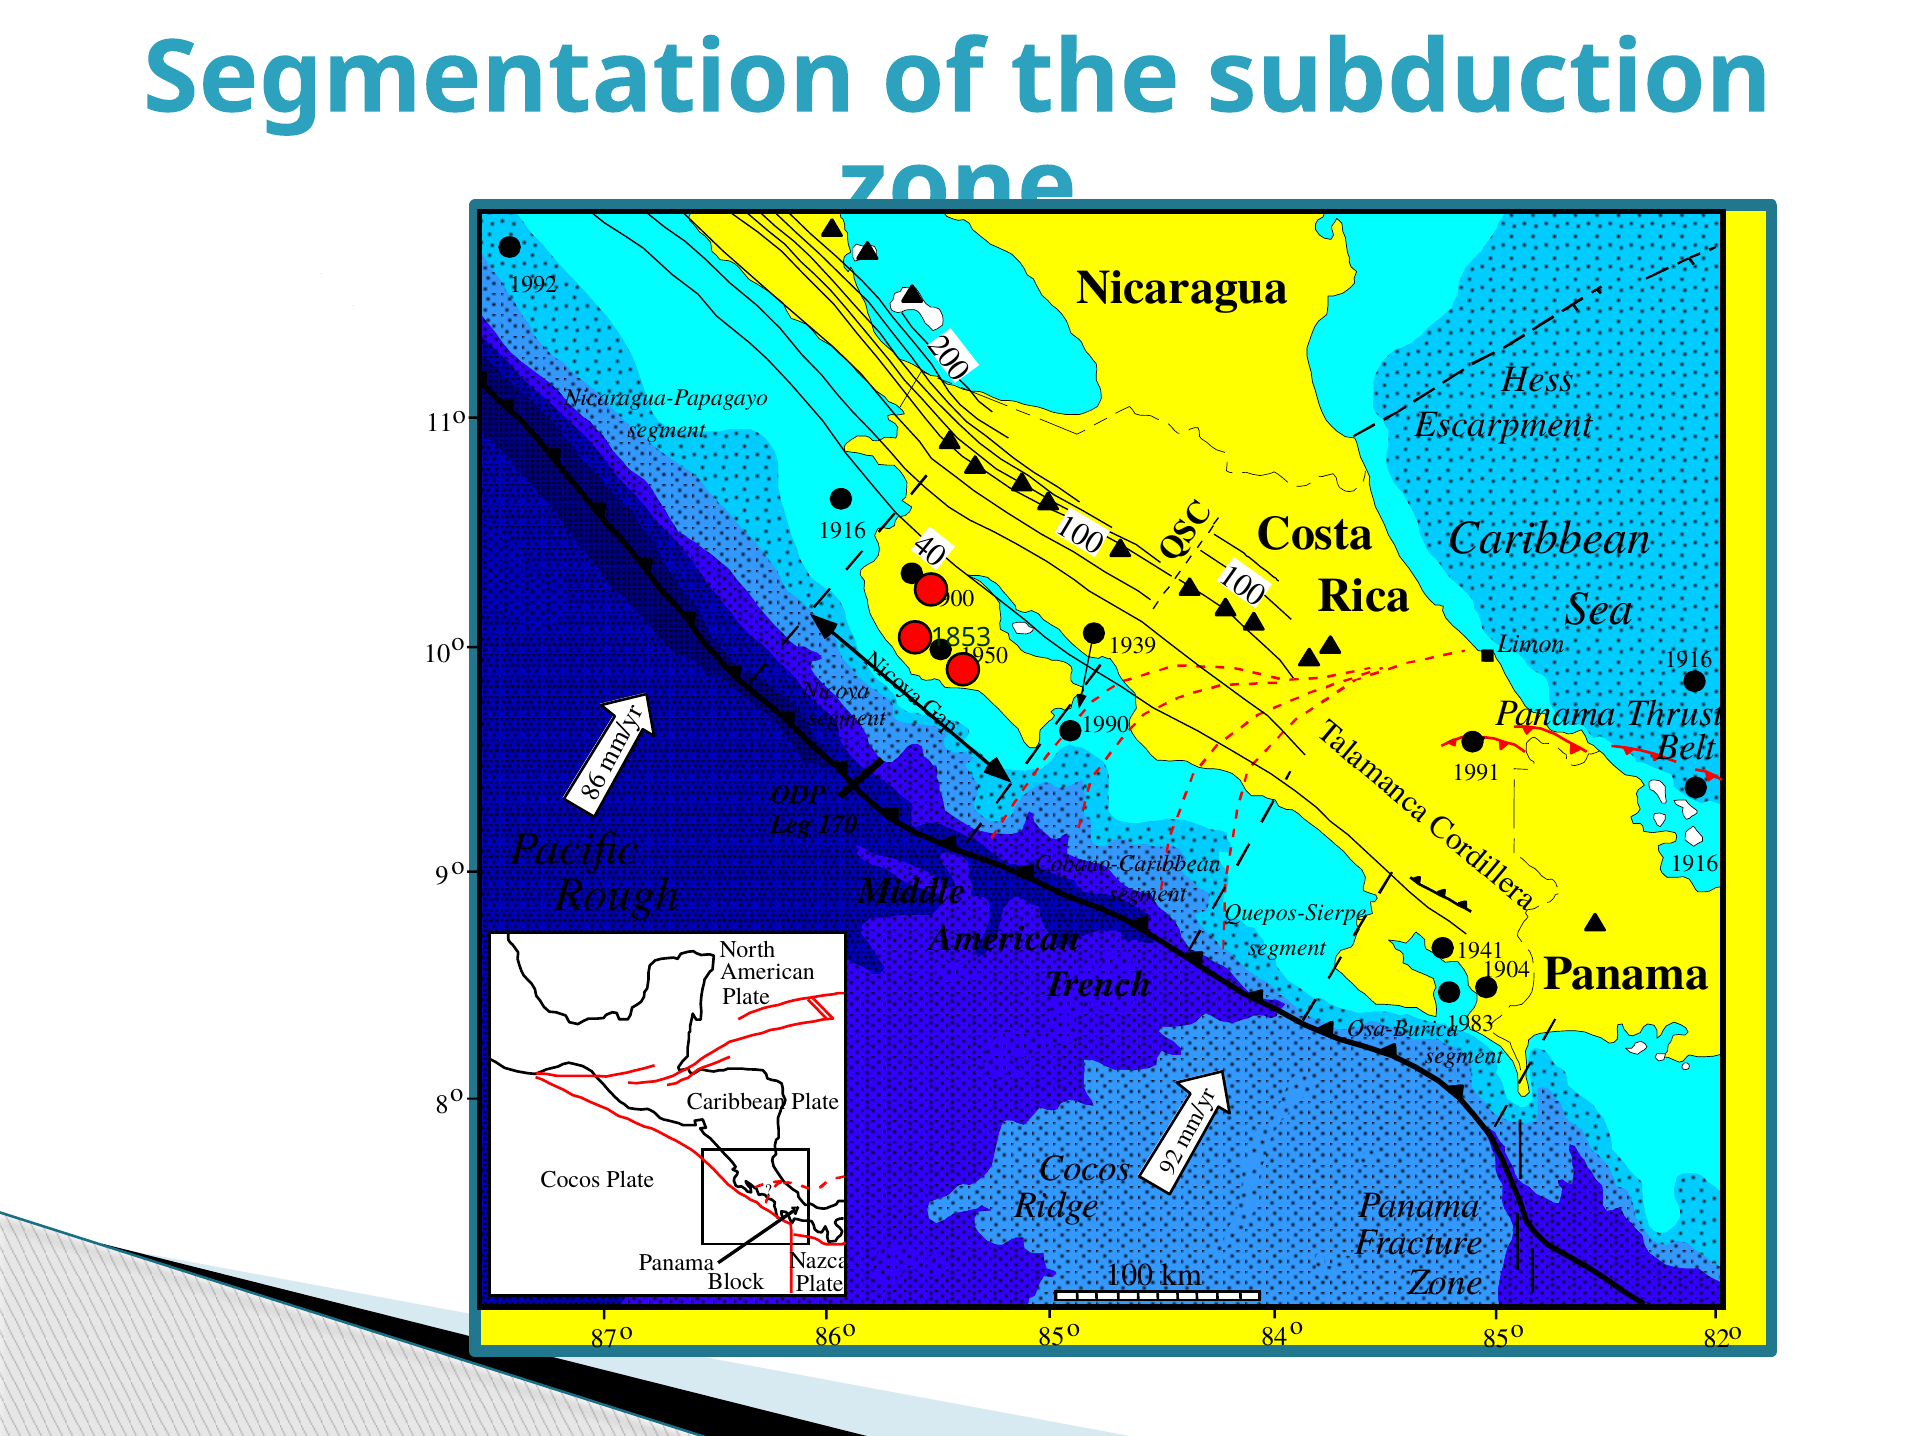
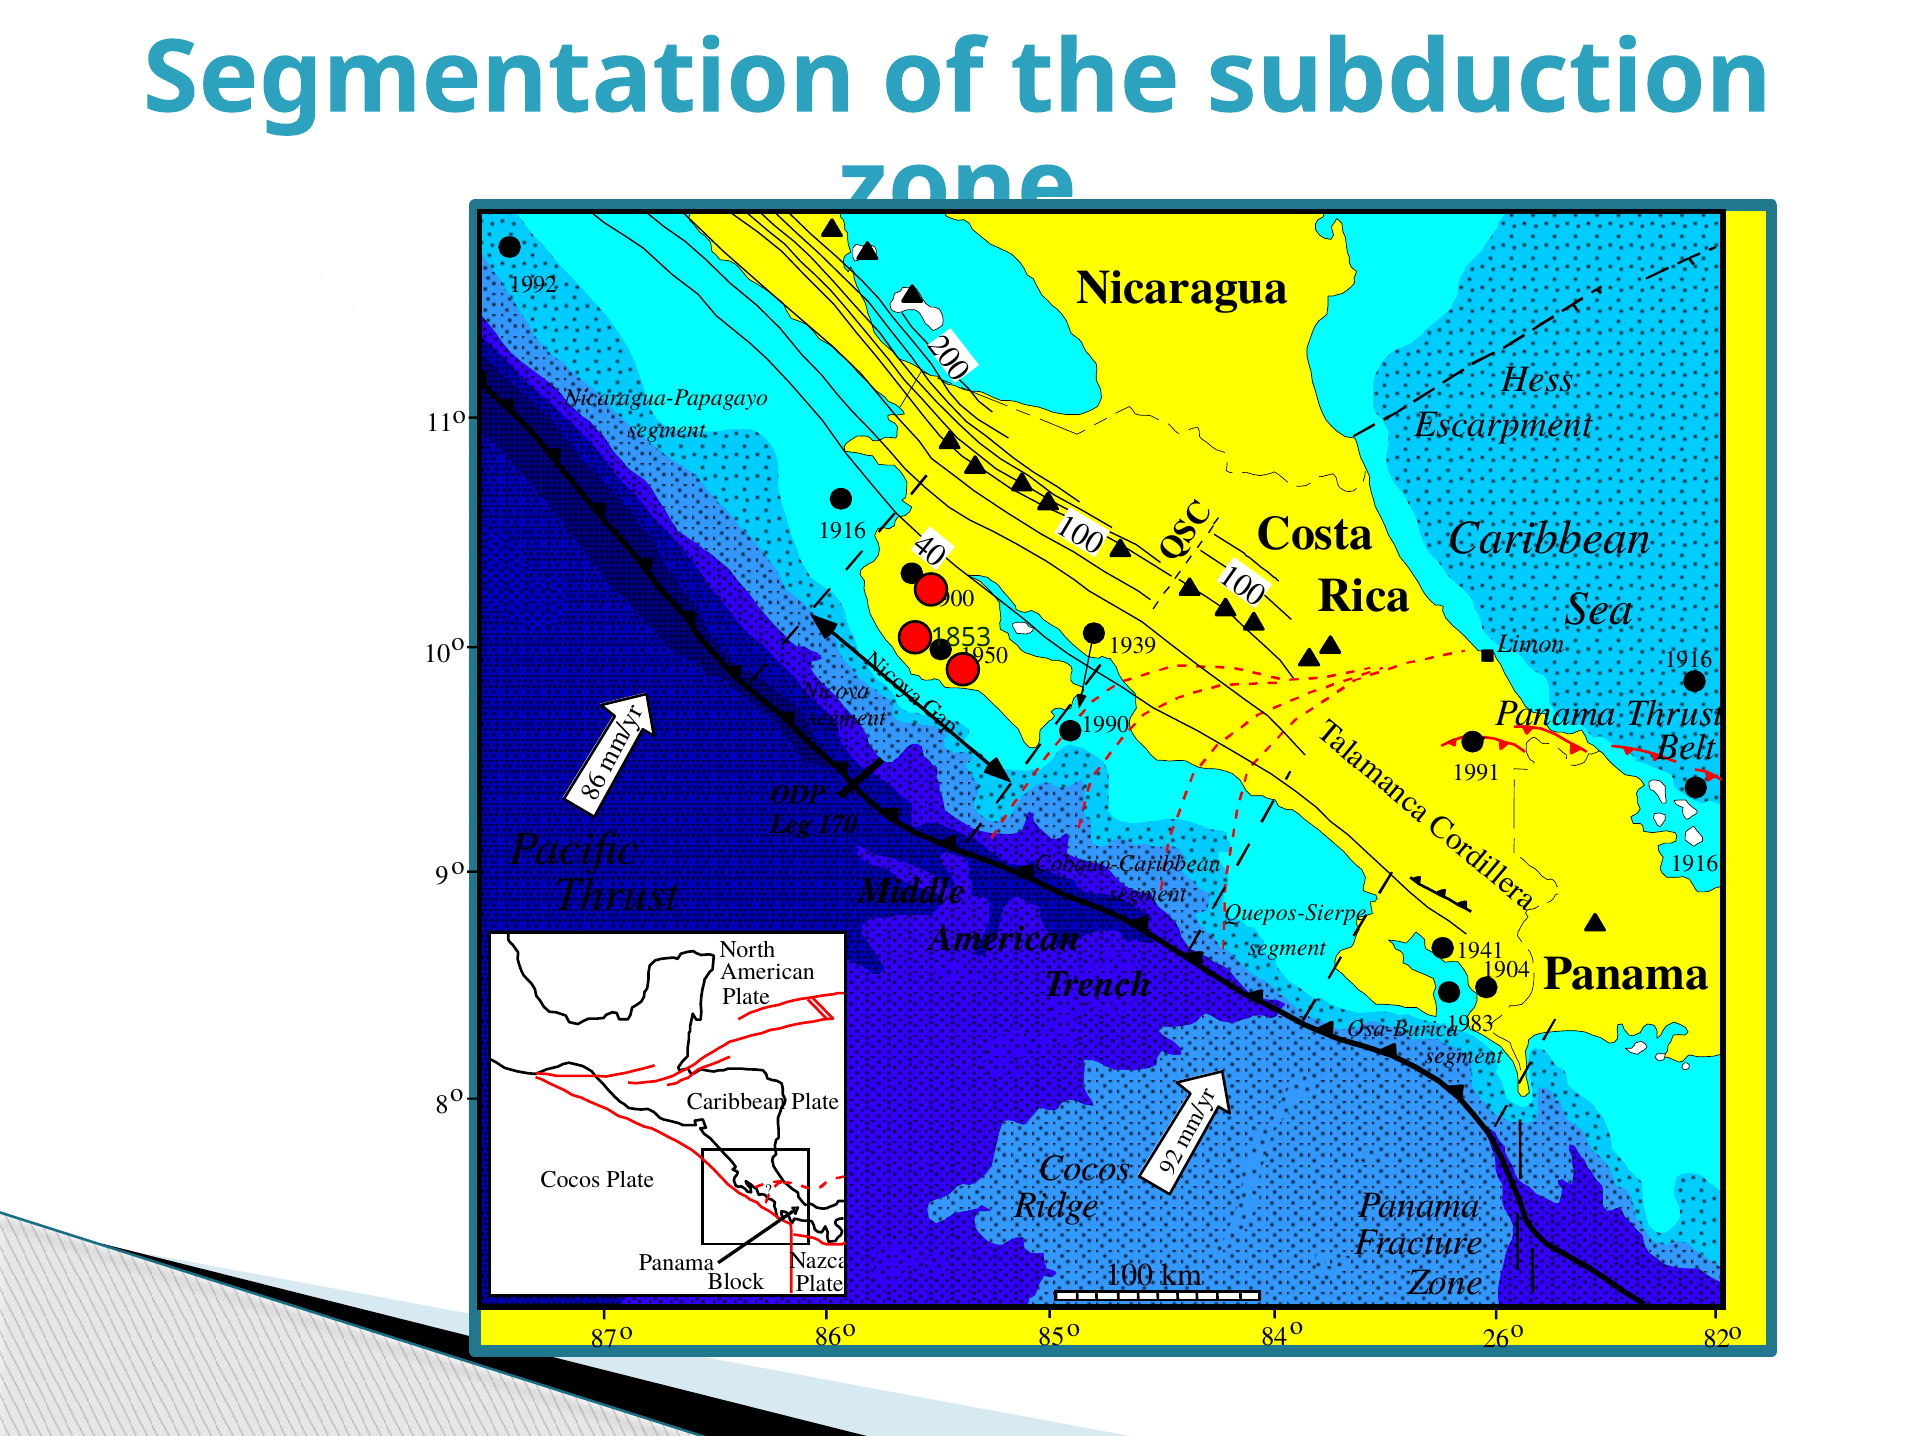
Rough at (617, 895): Rough -> Thrust
84 85: 85 -> 26
